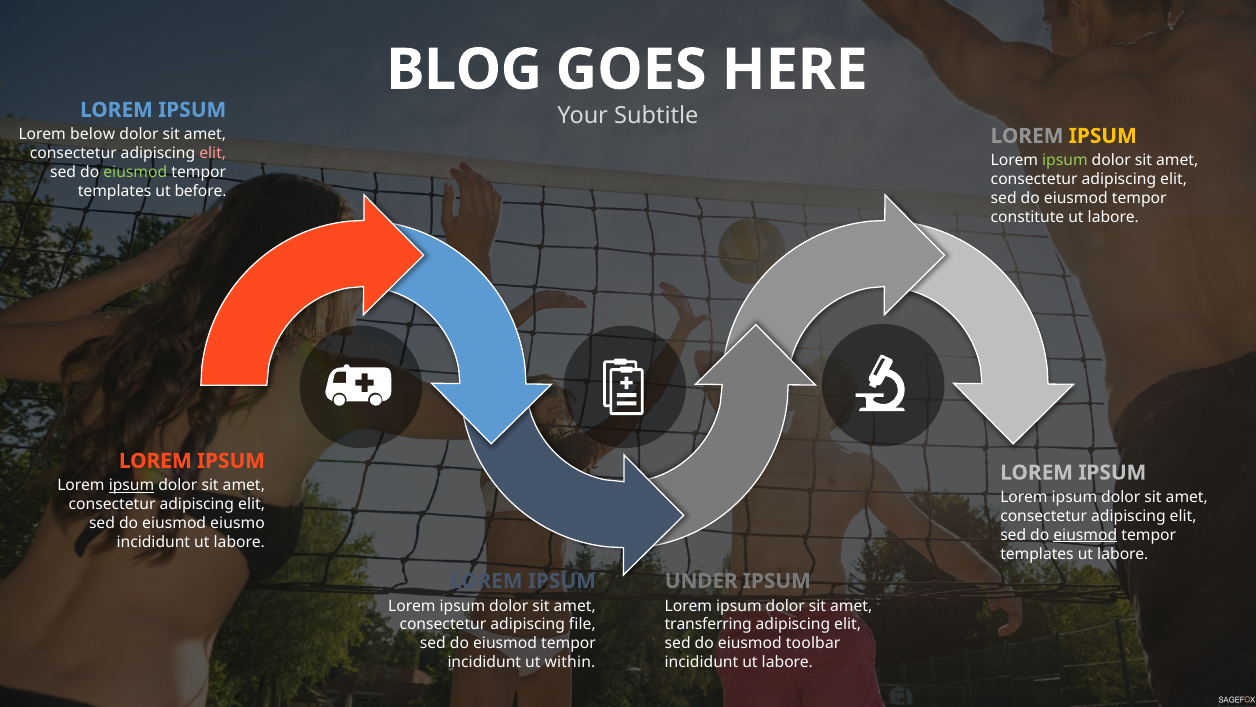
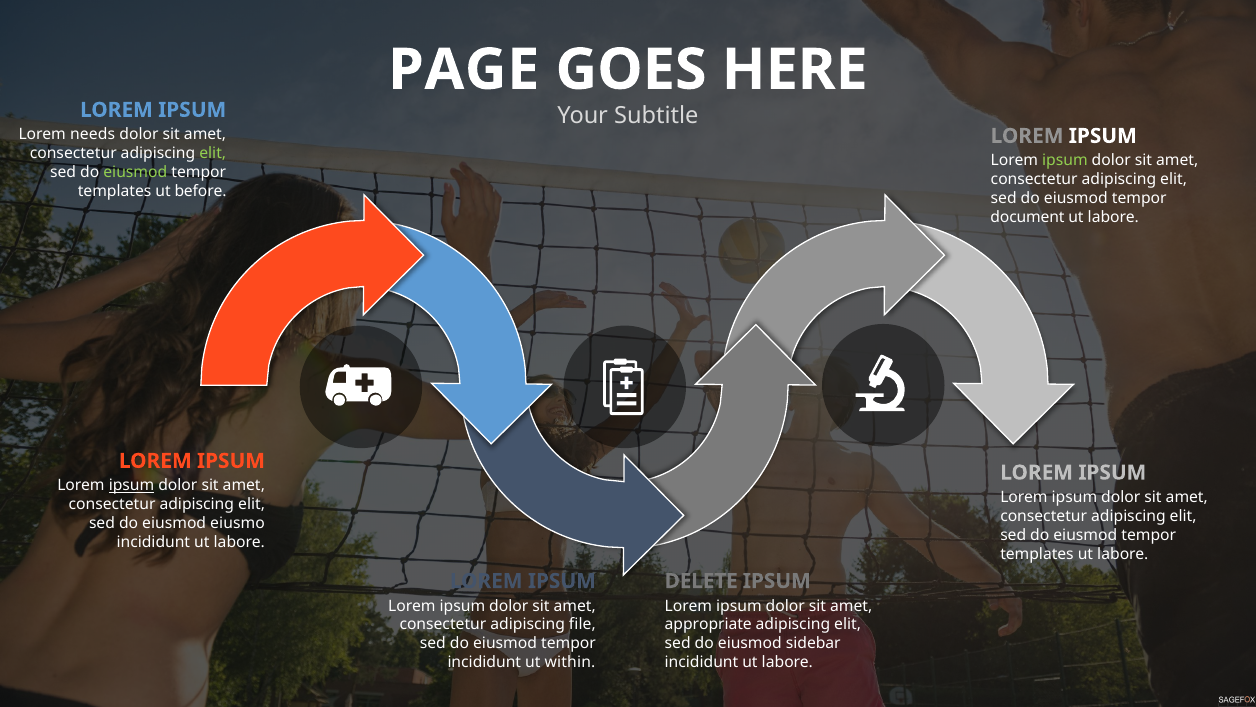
BLOG: BLOG -> PAGE
below: below -> needs
IPSUM at (1103, 136) colour: yellow -> white
elit at (213, 153) colour: pink -> light green
constitute: constitute -> document
eiusmod at (1085, 535) underline: present -> none
UNDER: UNDER -> DELETE
transferring: transferring -> appropriate
toolbar: toolbar -> sidebar
